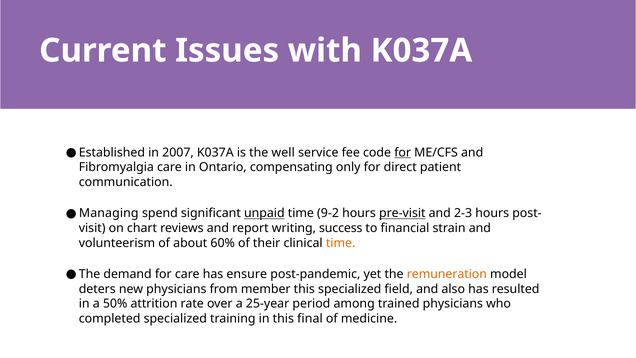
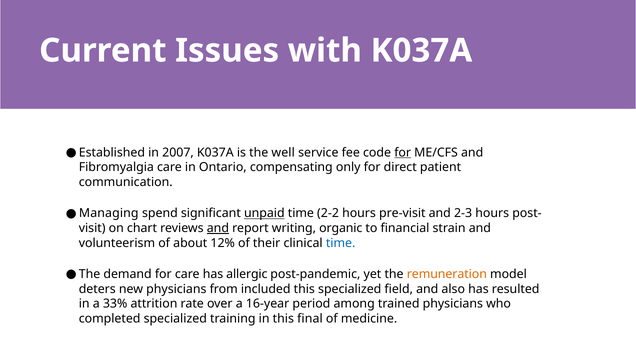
9-2: 9-2 -> 2-2
pre-visit underline: present -> none
and at (218, 228) underline: none -> present
success: success -> organic
60%: 60% -> 12%
time at (341, 243) colour: orange -> blue
ensure: ensure -> allergic
member: member -> included
50%: 50% -> 33%
25-year: 25-year -> 16-year
